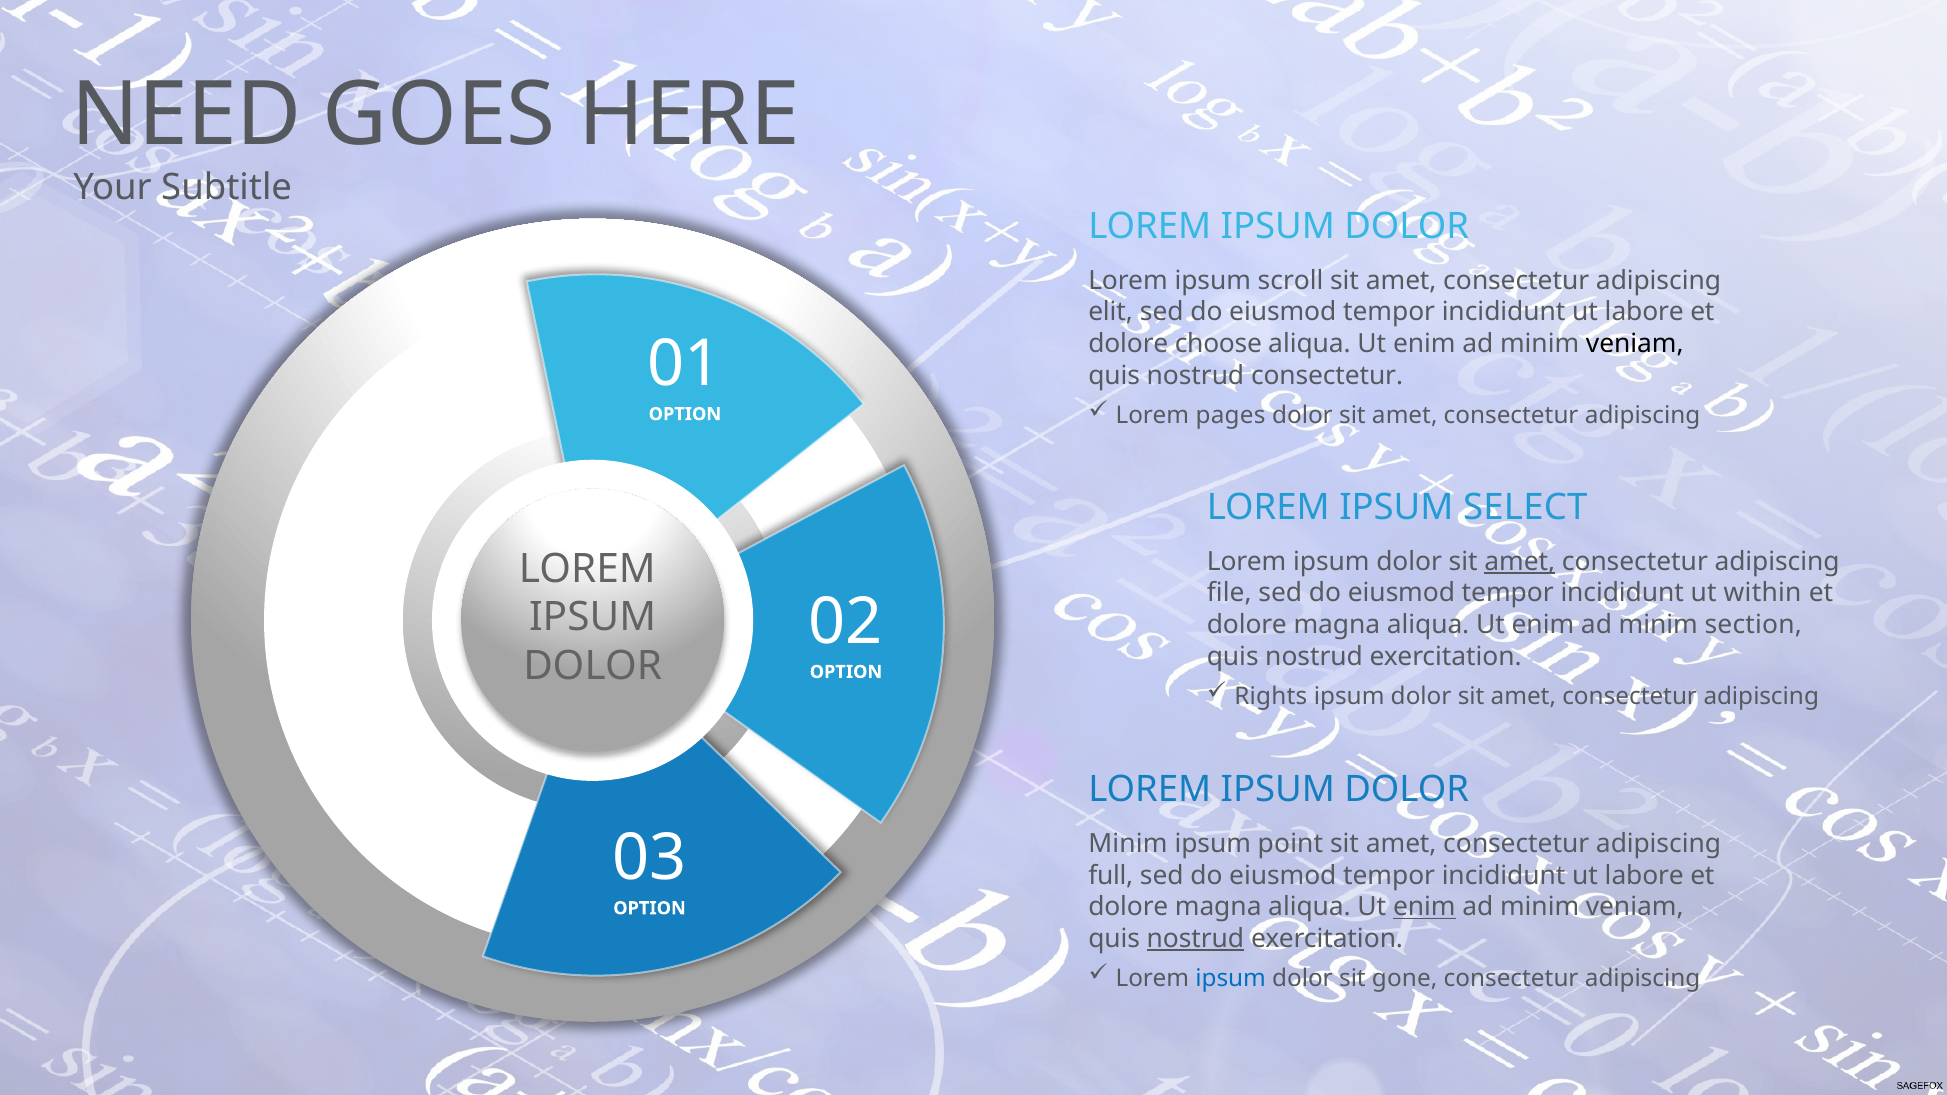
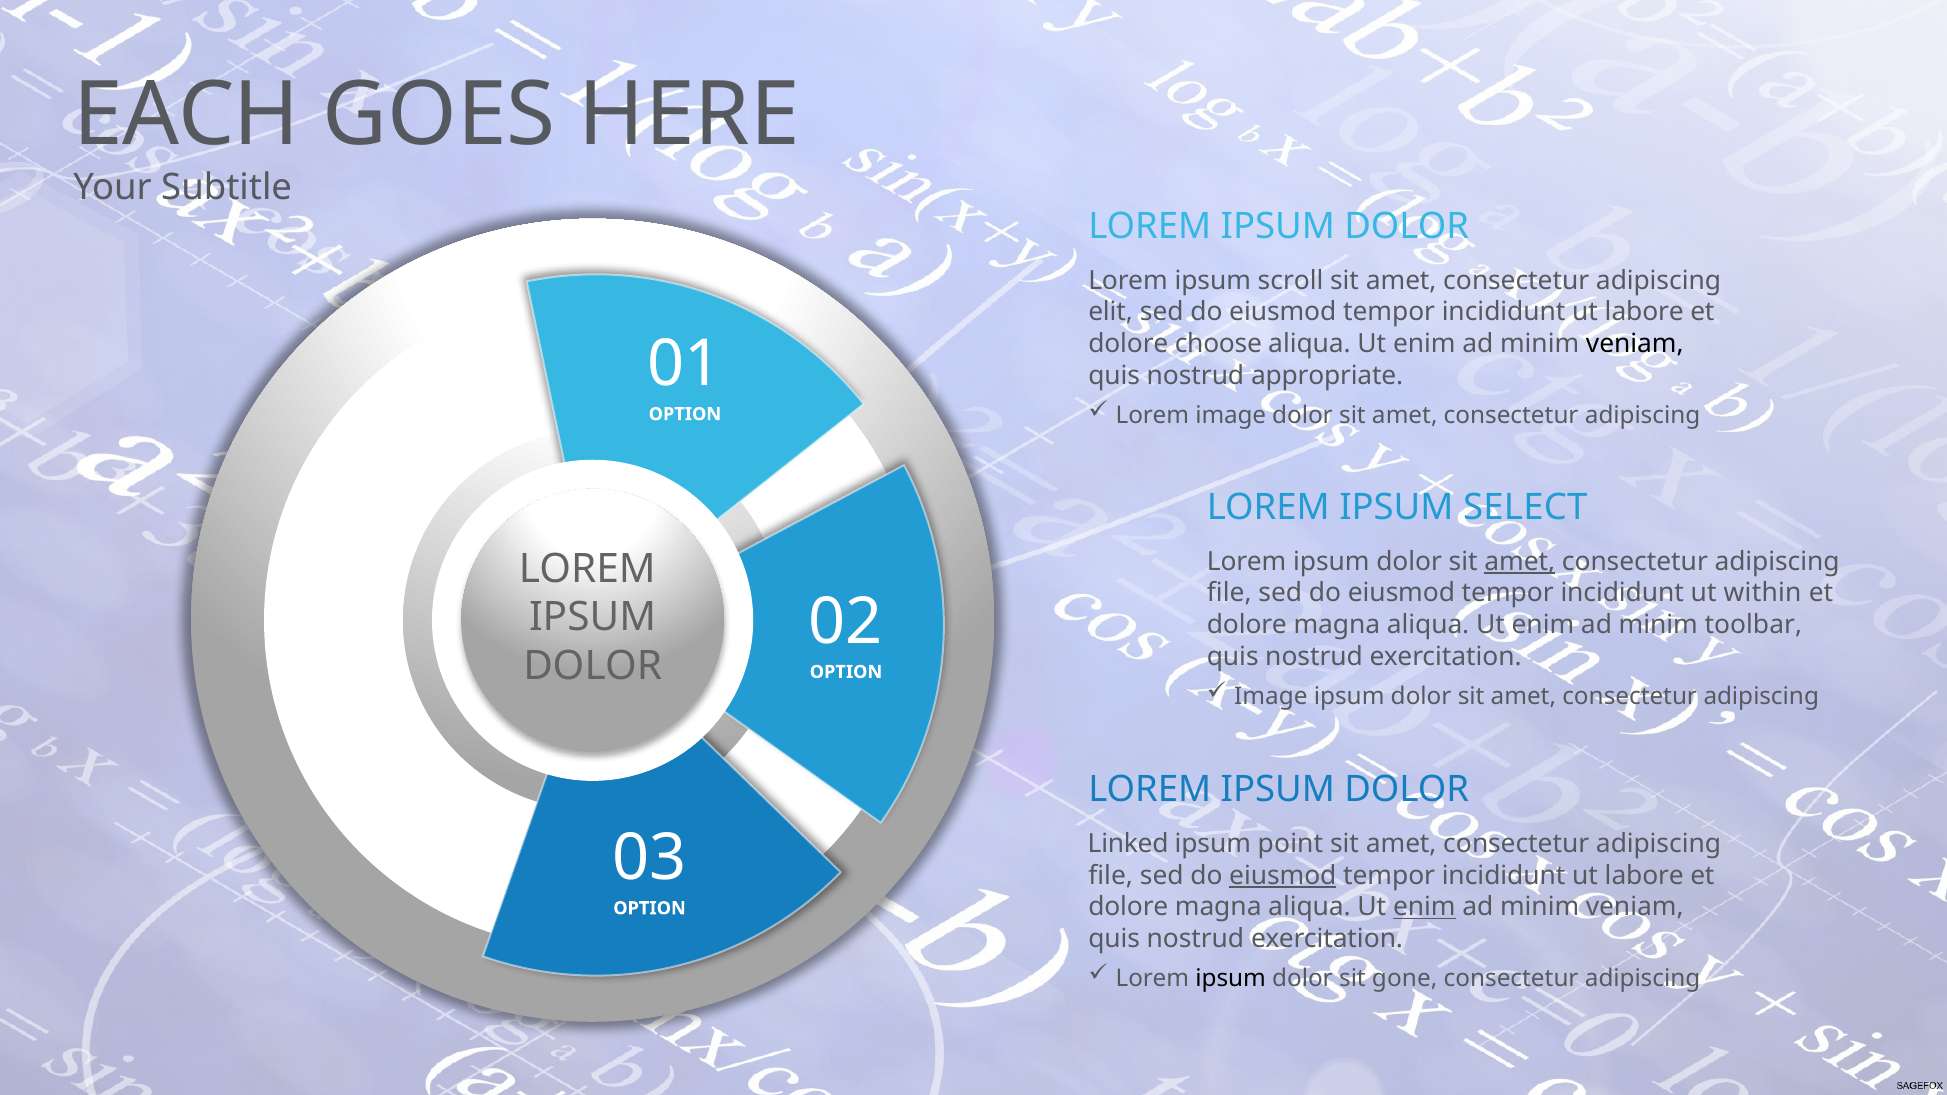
NEED: NEED -> EACH
nostrud consectetur: consectetur -> appropriate
Lorem pages: pages -> image
section: section -> toolbar
Rights at (1271, 697): Rights -> Image
Minim at (1128, 844): Minim -> Linked
full at (1111, 876): full -> file
eiusmod at (1283, 876) underline: none -> present
nostrud at (1195, 939) underline: present -> none
ipsum at (1231, 979) colour: blue -> black
